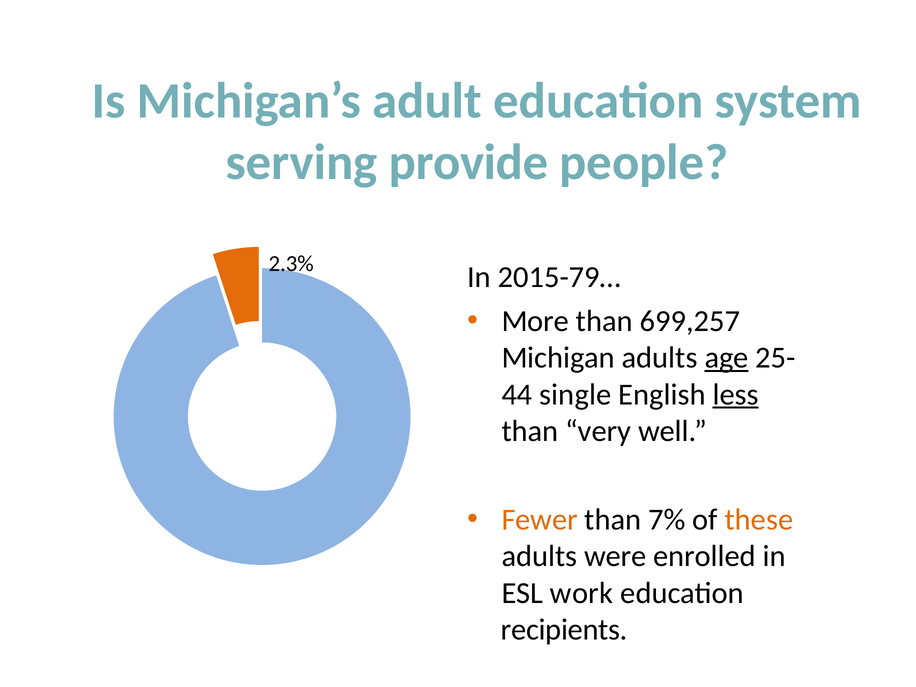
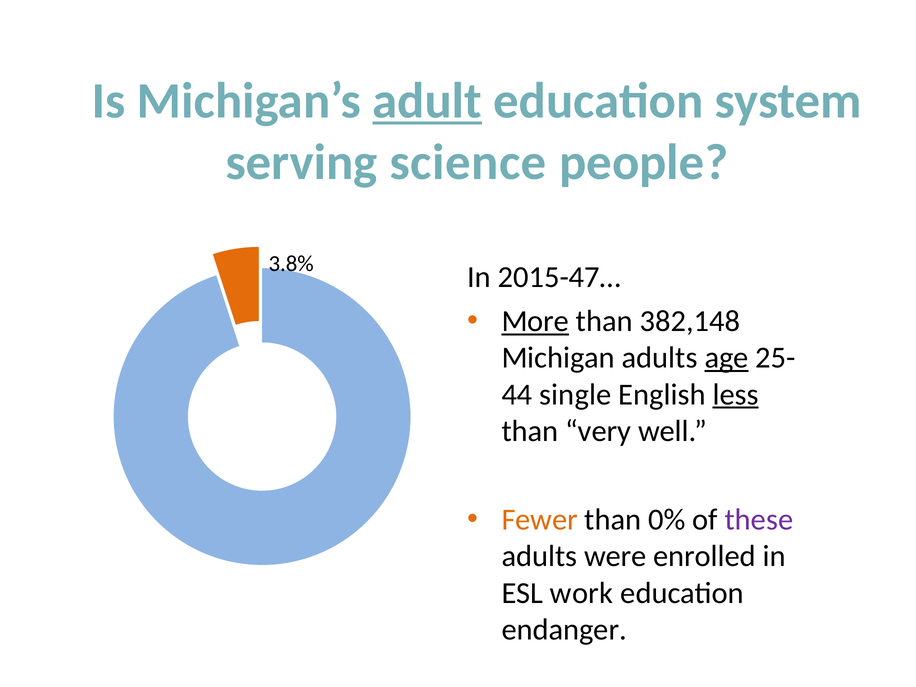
adult underline: none -> present
provide: provide -> science
2.3%: 2.3% -> 3.8%
2015-79…: 2015-79… -> 2015-47…
More underline: none -> present
699,257: 699,257 -> 382,148
7%: 7% -> 0%
these colour: orange -> purple
recipients: recipients -> endanger
